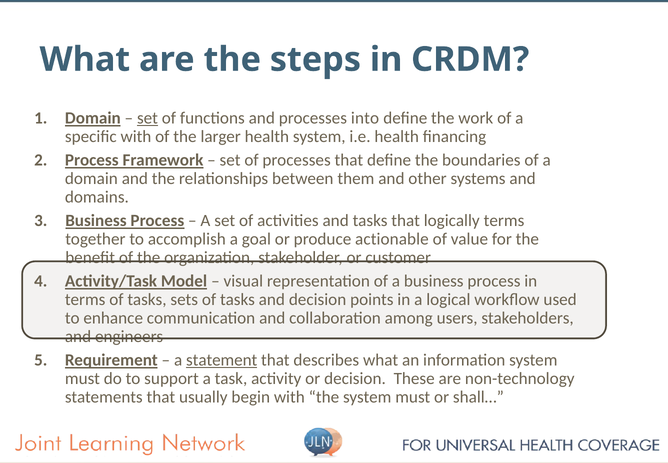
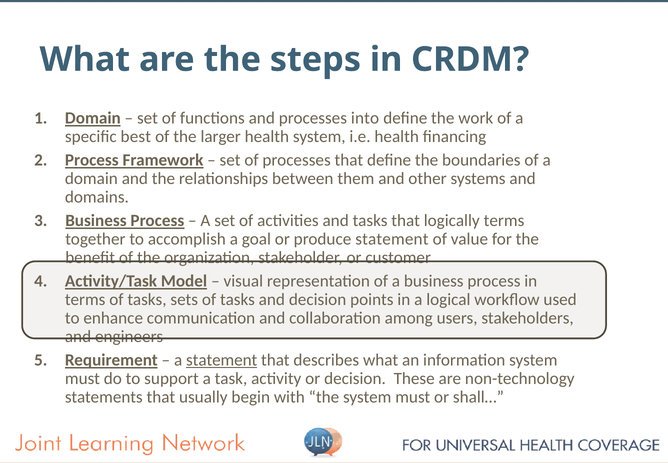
set at (147, 118) underline: present -> none
specific with: with -> best
produce actionable: actionable -> statement
